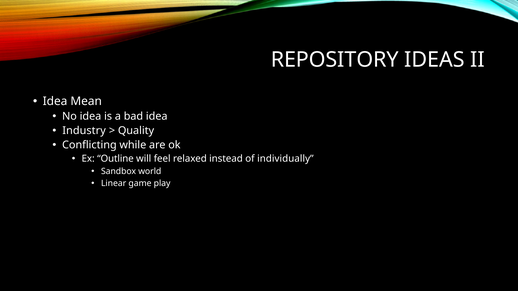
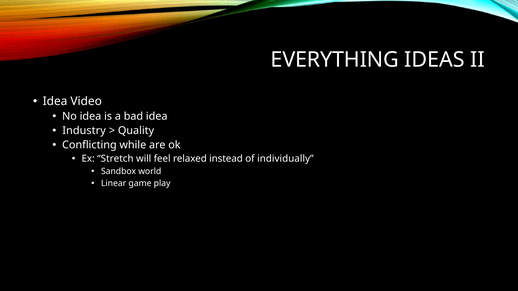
REPOSITORY: REPOSITORY -> EVERYTHING
Mean: Mean -> Video
Outline: Outline -> Stretch
